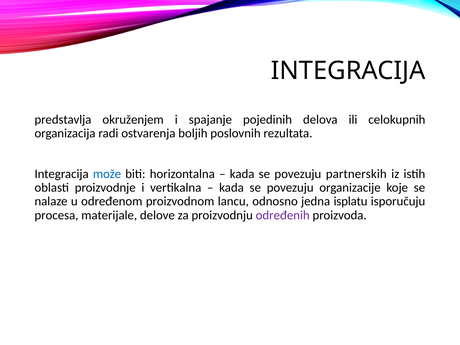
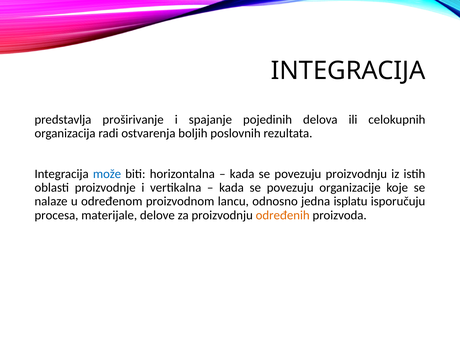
okruženjem: okruženjem -> proširivanje
povezuju partnerskih: partnerskih -> proizvodnju
određenih colour: purple -> orange
